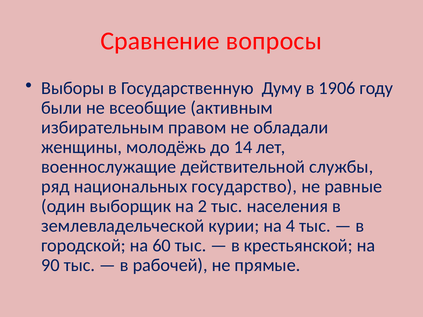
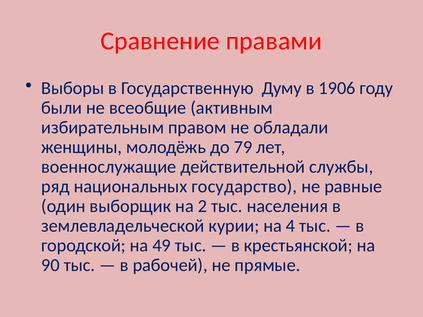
вопросы: вопросы -> правами
14: 14 -> 79
60: 60 -> 49
